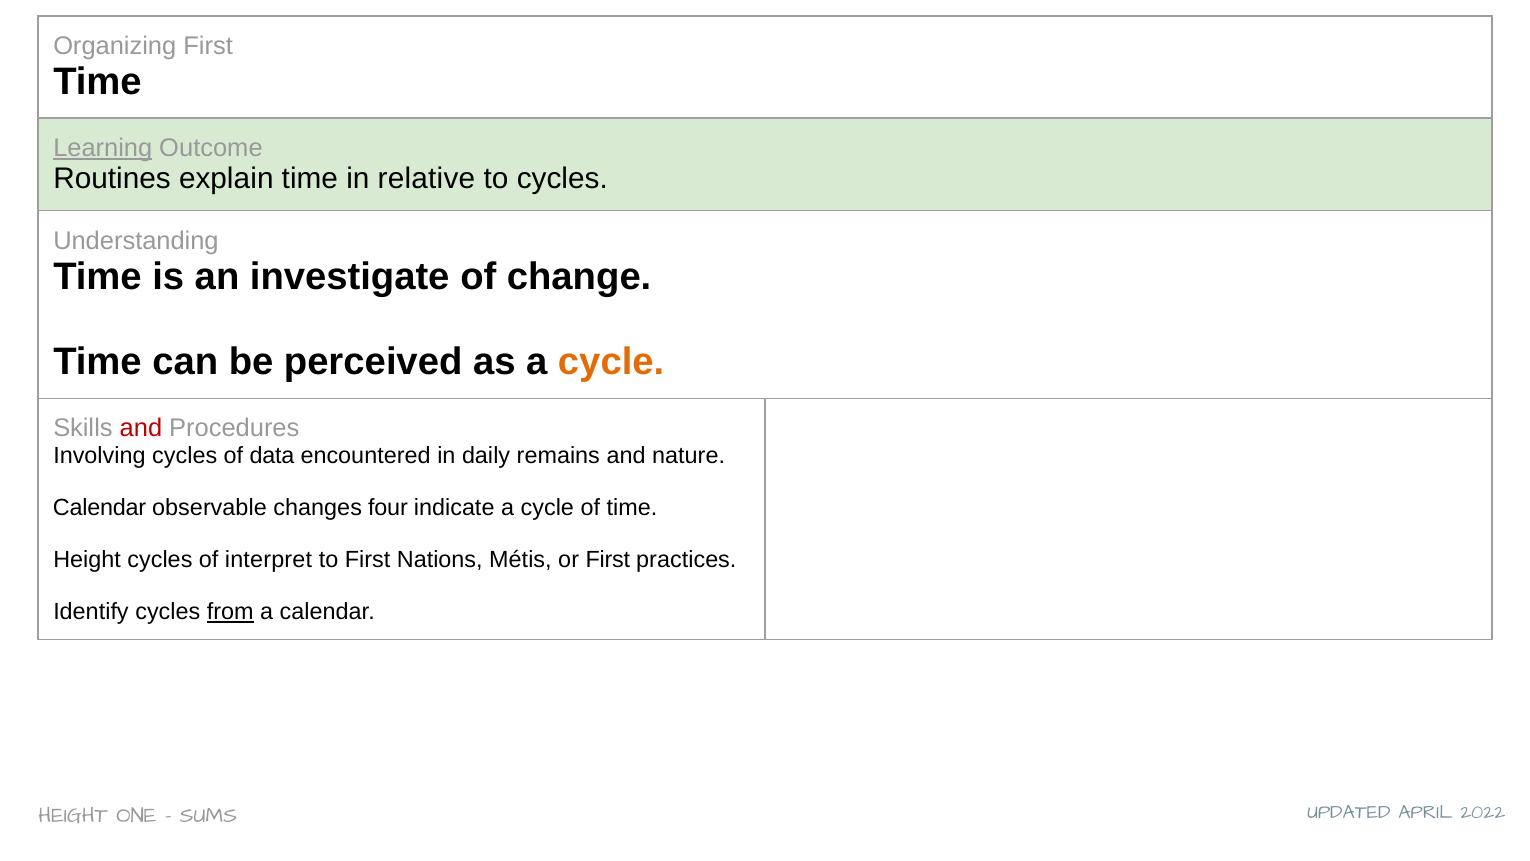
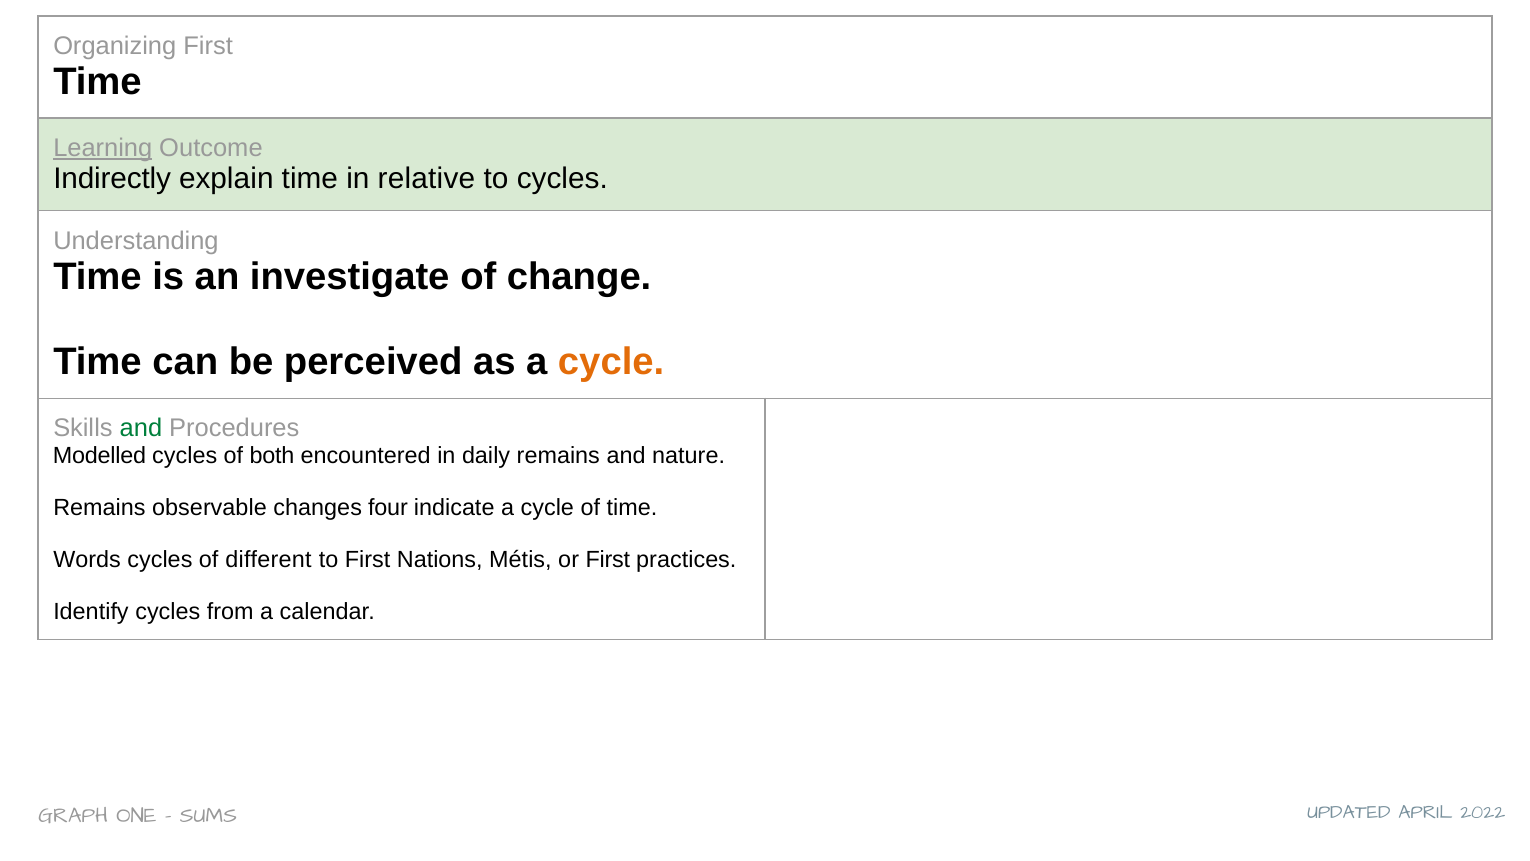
Routines: Routines -> Indirectly
and at (141, 428) colour: red -> green
Involving: Involving -> Modelled
data: data -> both
Calendar at (100, 507): Calendar -> Remains
Height at (87, 559): Height -> Words
interpret: interpret -> different
from underline: present -> none
HEIGHT at (73, 816): HEIGHT -> GRAPH
